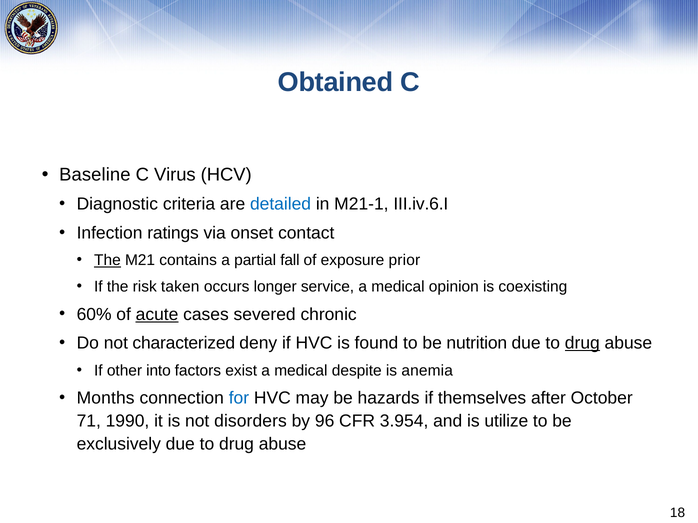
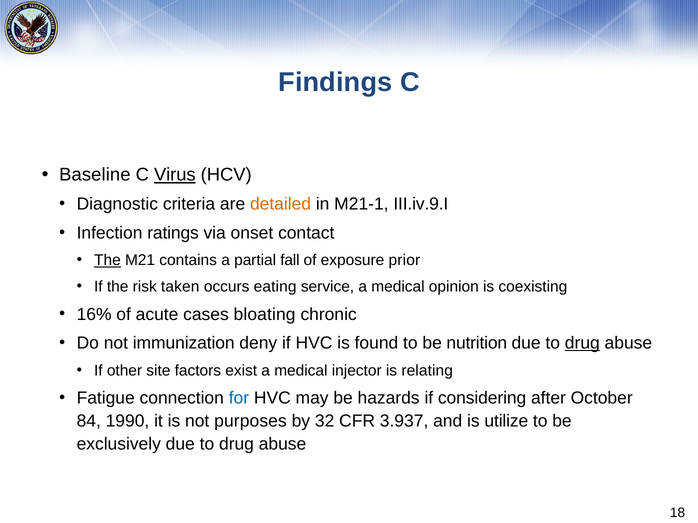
Obtained: Obtained -> Findings
Virus underline: none -> present
detailed colour: blue -> orange
III.iv.6.I: III.iv.6.I -> III.iv.9.I
longer: longer -> eating
60%: 60% -> 16%
acute underline: present -> none
severed: severed -> bloating
characterized: characterized -> immunization
into: into -> site
despite: despite -> injector
anemia: anemia -> relating
Months: Months -> Fatigue
themselves: themselves -> considering
71: 71 -> 84
disorders: disorders -> purposes
96: 96 -> 32
3.954: 3.954 -> 3.937
